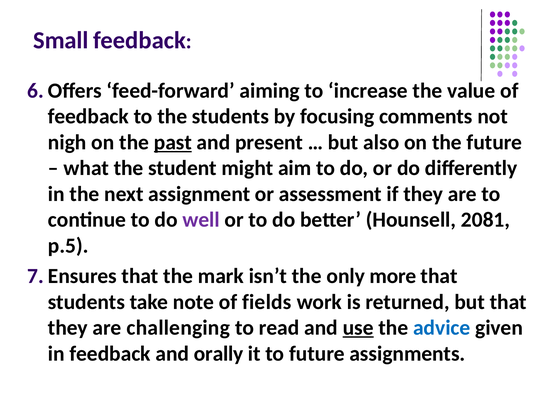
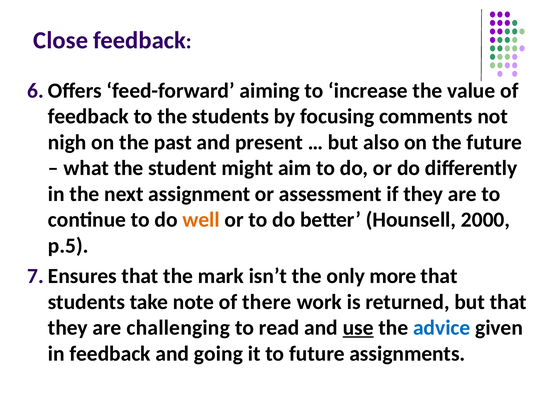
Small: Small -> Close
past underline: present -> none
well colour: purple -> orange
2081: 2081 -> 2000
fields: fields -> there
orally: orally -> going
